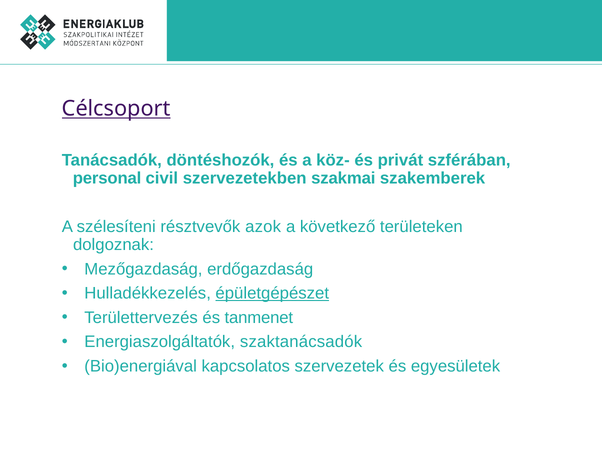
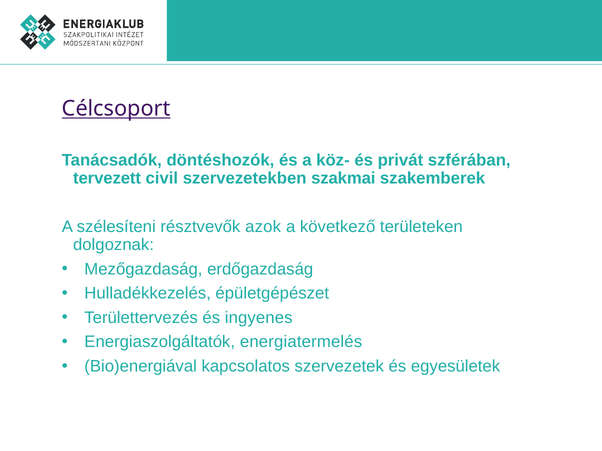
personal: personal -> tervezett
épületgépészet underline: present -> none
tanmenet: tanmenet -> ingyenes
szaktanácsadók: szaktanácsadók -> energiatermelés
